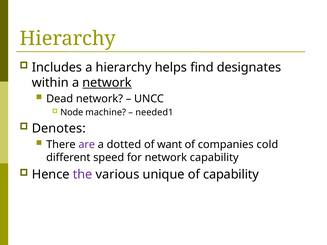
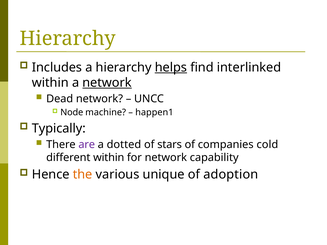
helps underline: none -> present
designates: designates -> interlinked
needed1: needed1 -> happen1
Denotes: Denotes -> Typically
want: want -> stars
different speed: speed -> within
the colour: purple -> orange
of capability: capability -> adoption
